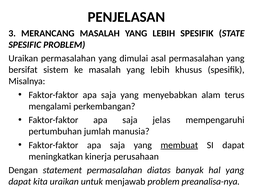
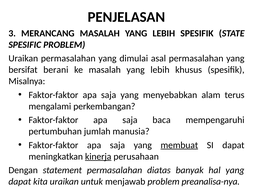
sistem: sistem -> berani
jelas: jelas -> baca
kinerja underline: none -> present
